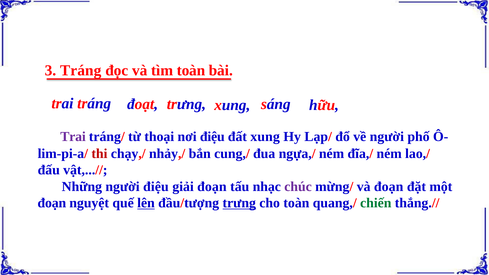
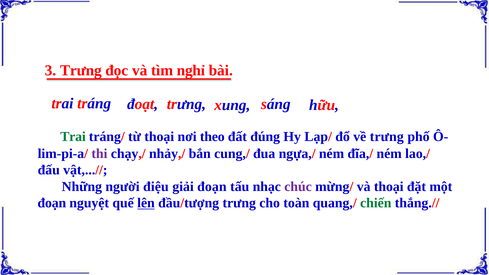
3 Tráng: Tráng -> Trưng
tìm toàn: toàn -> nghỉ
Trai at (73, 137) colour: purple -> green
nơi điệu: điệu -> theo
đất xung: xung -> đúng
về người: người -> trưng
thi colour: red -> purple
và đoạn: đoạn -> thoại
trưng at (239, 203) underline: present -> none
